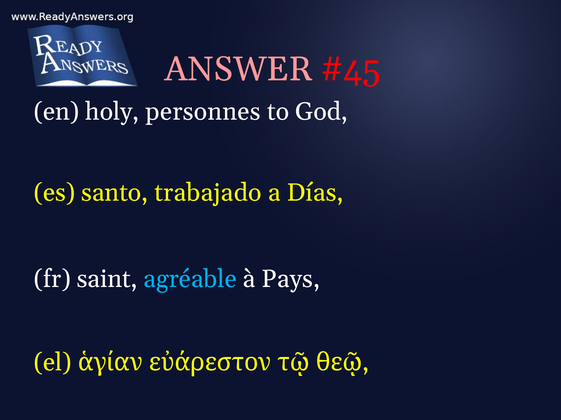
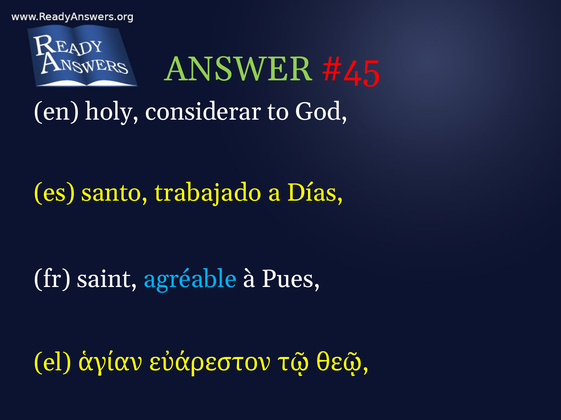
ANSWER colour: pink -> light green
personnes: personnes -> considerar
Pays: Pays -> Pues
